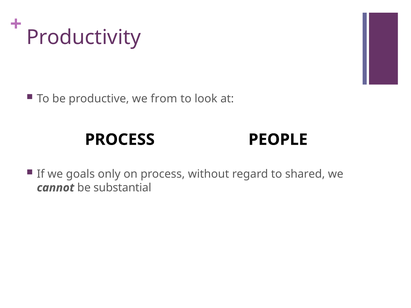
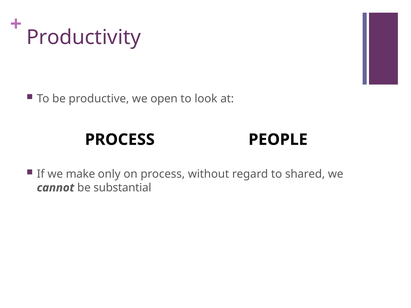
from: from -> open
goals: goals -> make
